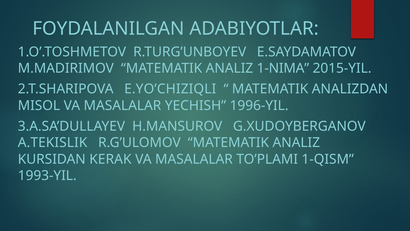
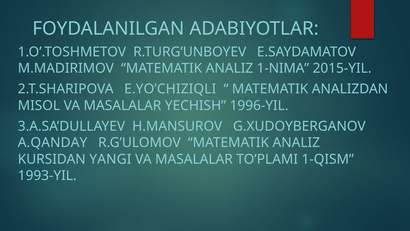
A.TEKISLIK: A.TEKISLIK -> A.QANDAY
KERAK: KERAK -> YANGI
